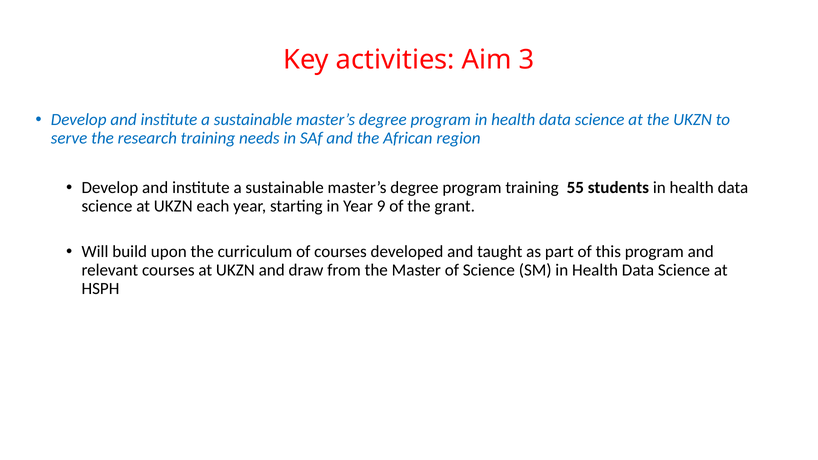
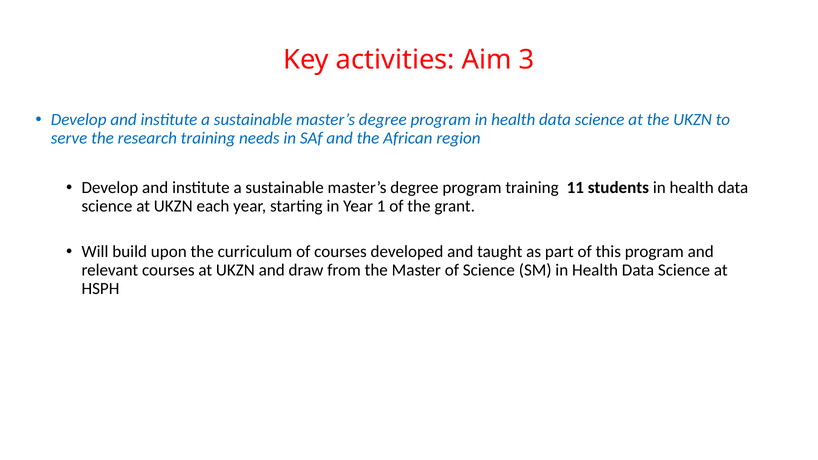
55: 55 -> 11
9: 9 -> 1
